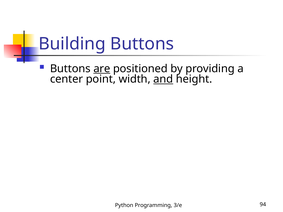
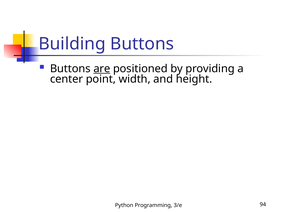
and underline: present -> none
